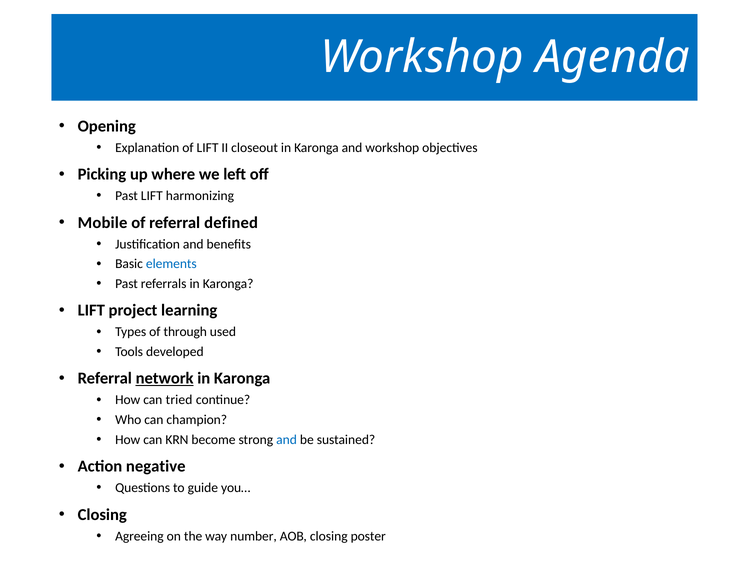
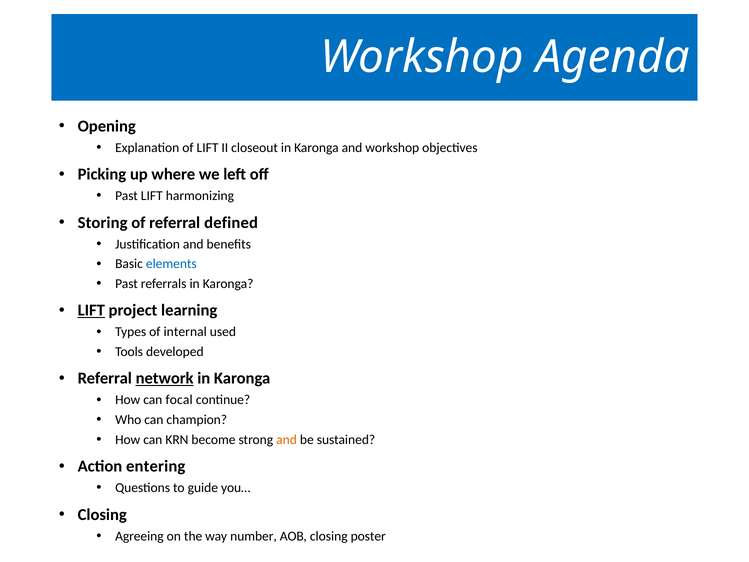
Mobile: Mobile -> Storing
LIFT at (91, 310) underline: none -> present
through: through -> internal
tried: tried -> focal
and at (287, 439) colour: blue -> orange
negative: negative -> entering
